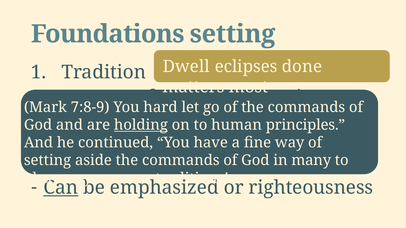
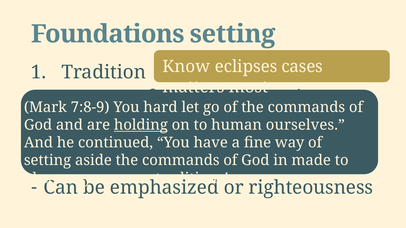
Dwell: Dwell -> Know
done: done -> cases
principles: principles -> ourselves
many: many -> made
Can underline: present -> none
